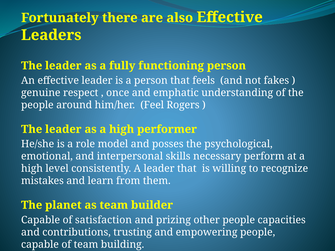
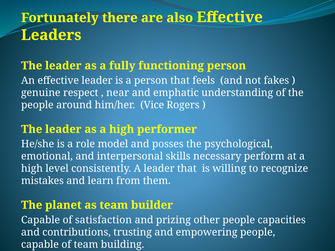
once: once -> near
Feel: Feel -> Vice
